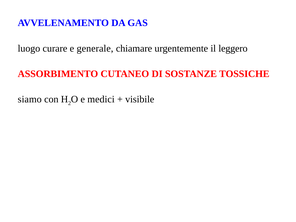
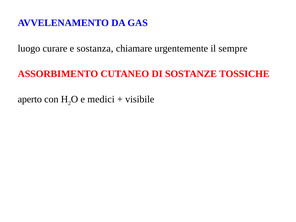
generale: generale -> sostanza
leggero: leggero -> sempre
siamo: siamo -> aperto
